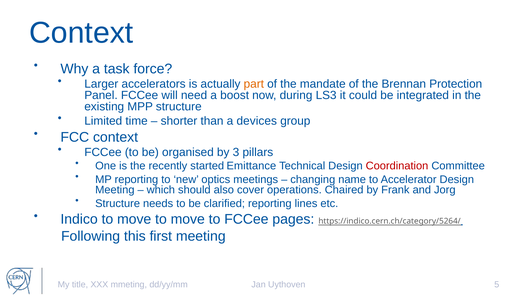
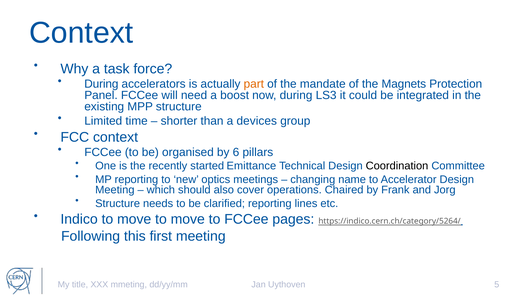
Larger at (101, 84): Larger -> During
Brennan: Brennan -> Magnets
3: 3 -> 6
Coordination colour: red -> black
